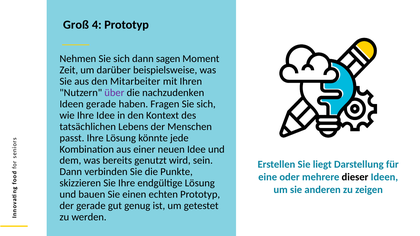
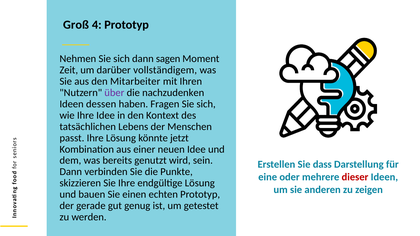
beispielsweise: beispielsweise -> vollständigem
Ideen gerade: gerade -> dessen
jede: jede -> jetzt
liegt: liegt -> dass
dieser colour: black -> red
